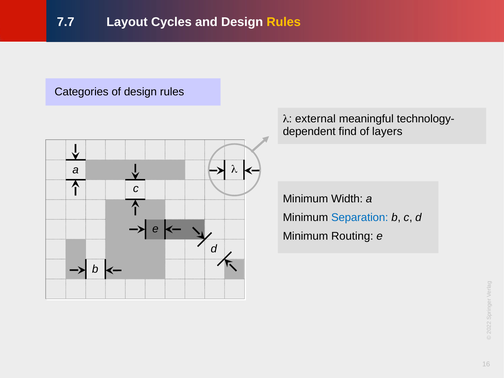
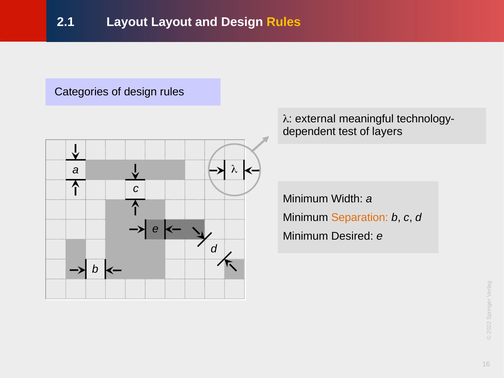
7.7: 7.7 -> 2.1
Layout Cycles: Cycles -> Layout
find: find -> test
Separation colour: blue -> orange
Routing: Routing -> Desired
